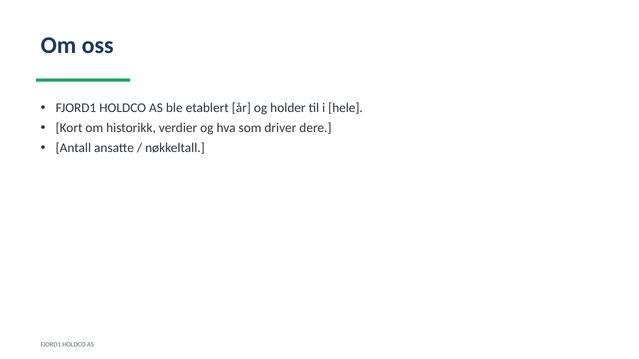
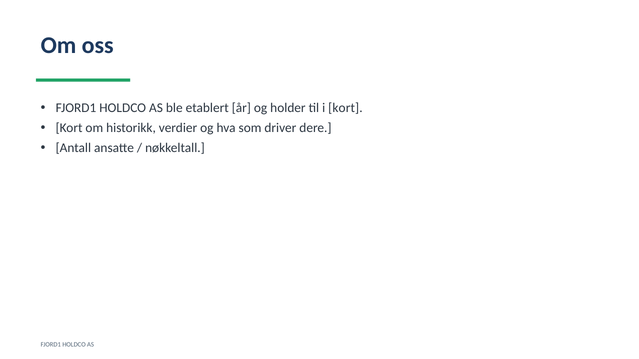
i hele: hele -> kort
